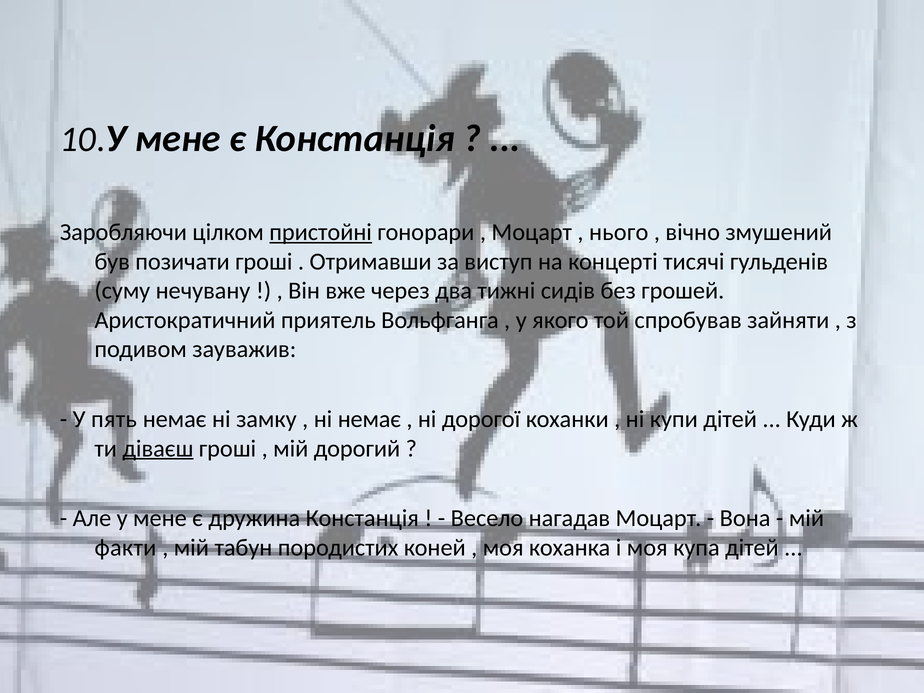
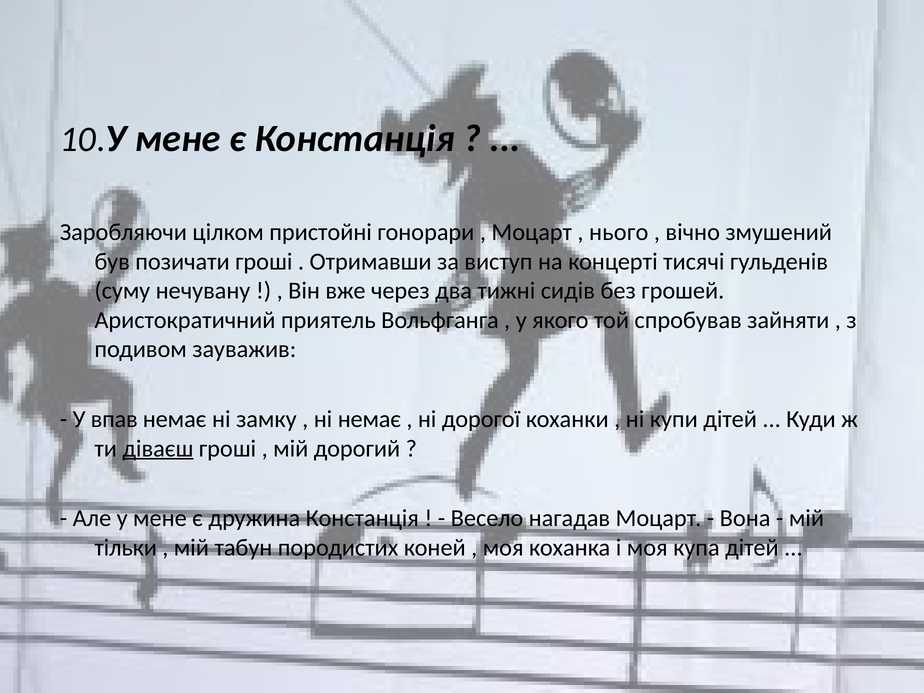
пристойні underline: present -> none
пять: пять -> впав
факти: факти -> тільки
